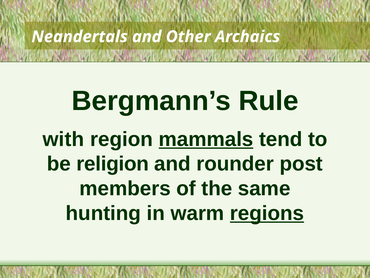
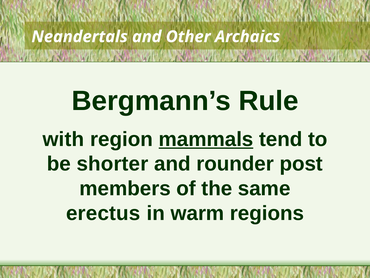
religion: religion -> shorter
hunting: hunting -> erectus
regions underline: present -> none
